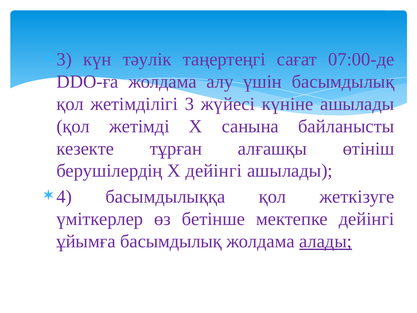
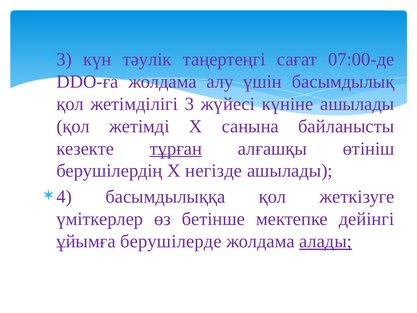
тұрған underline: none -> present
X дейінгі: дейінгі -> негізде
ұйымға басымдылық: басымдылық -> берушілерде
